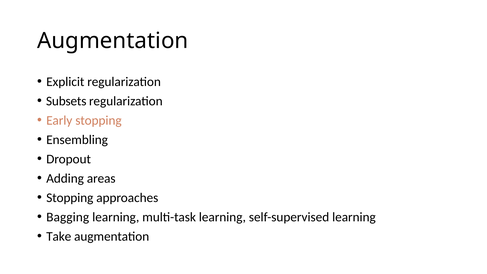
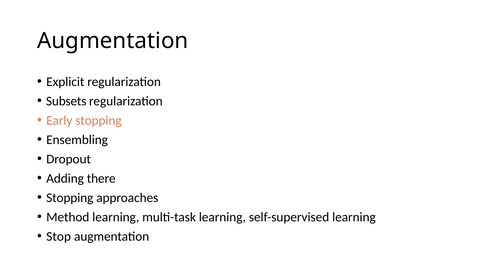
areas: areas -> there
Bagging: Bagging -> Method
Take: Take -> Stop
